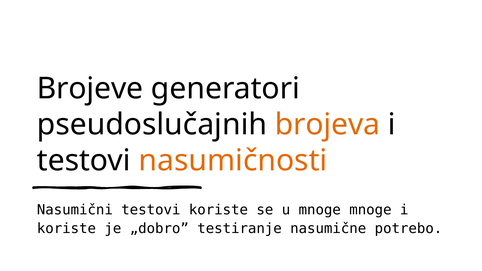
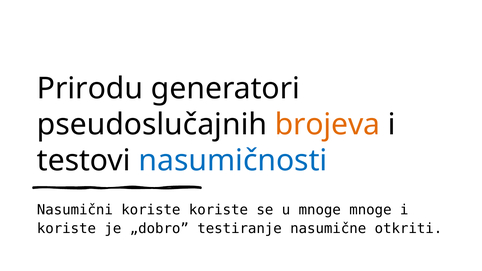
Brojeve: Brojeve -> Prirodu
nasumičnosti colour: orange -> blue
Nasumični testovi: testovi -> koriste
potrebo: potrebo -> otkriti
